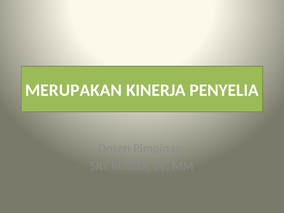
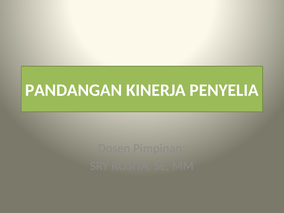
MERUPAKAN: MERUPAKAN -> PANDANGAN
